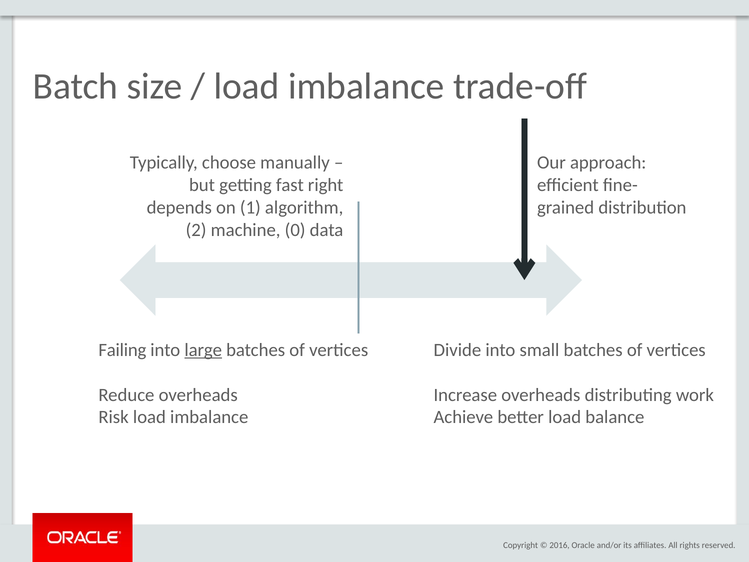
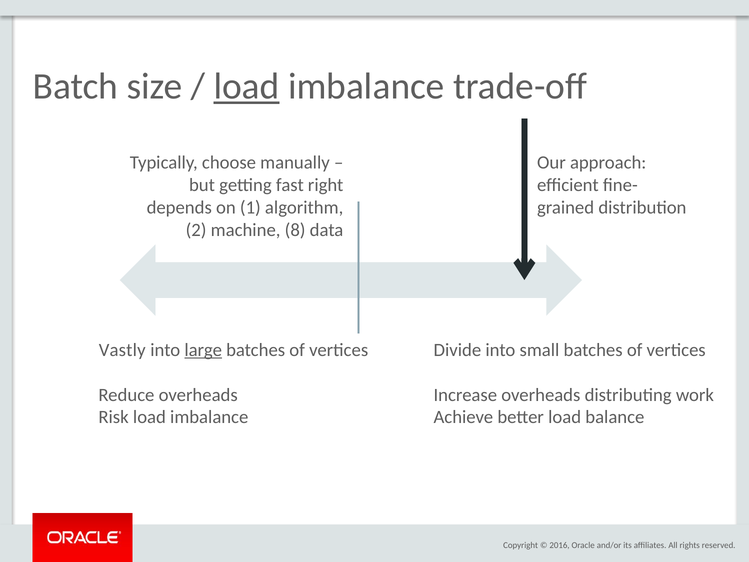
load at (247, 87) underline: none -> present
0: 0 -> 8
Failing: Failing -> Vastly
